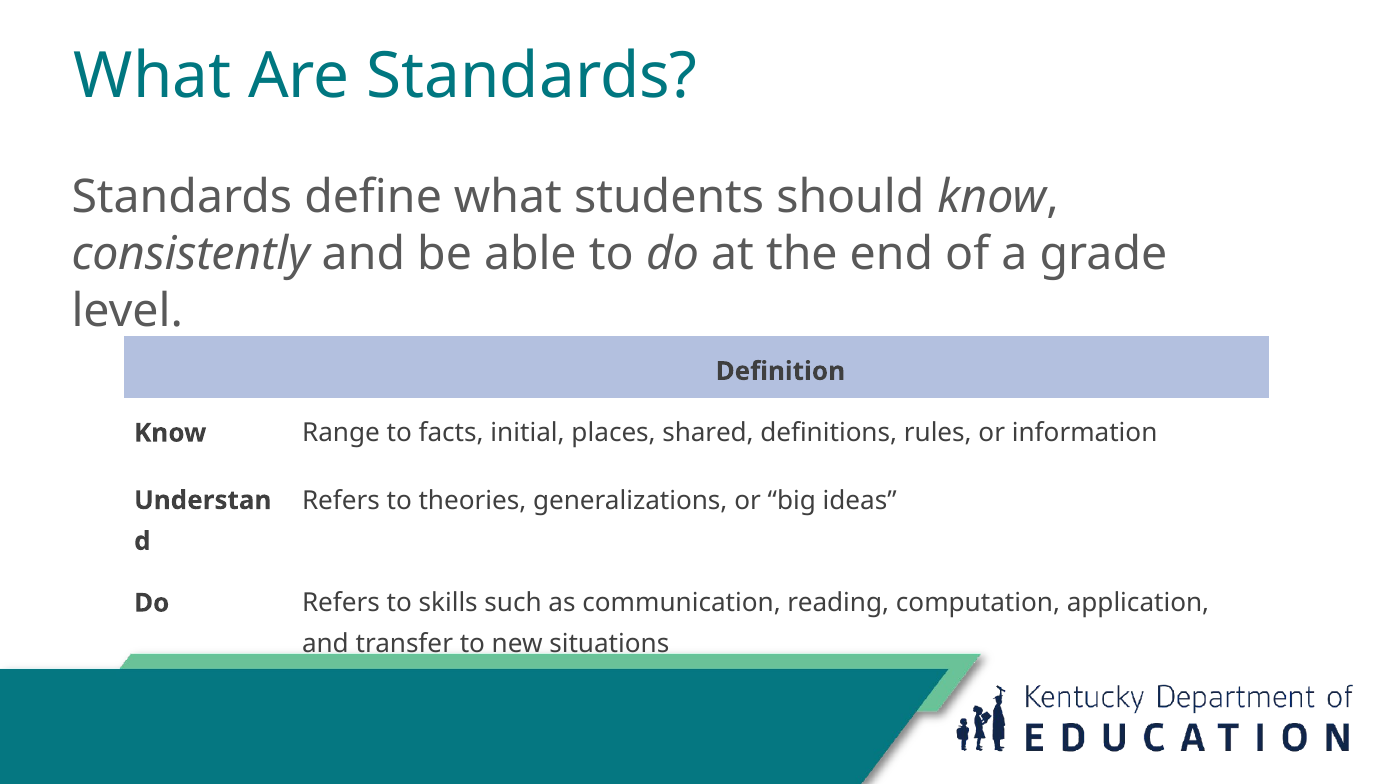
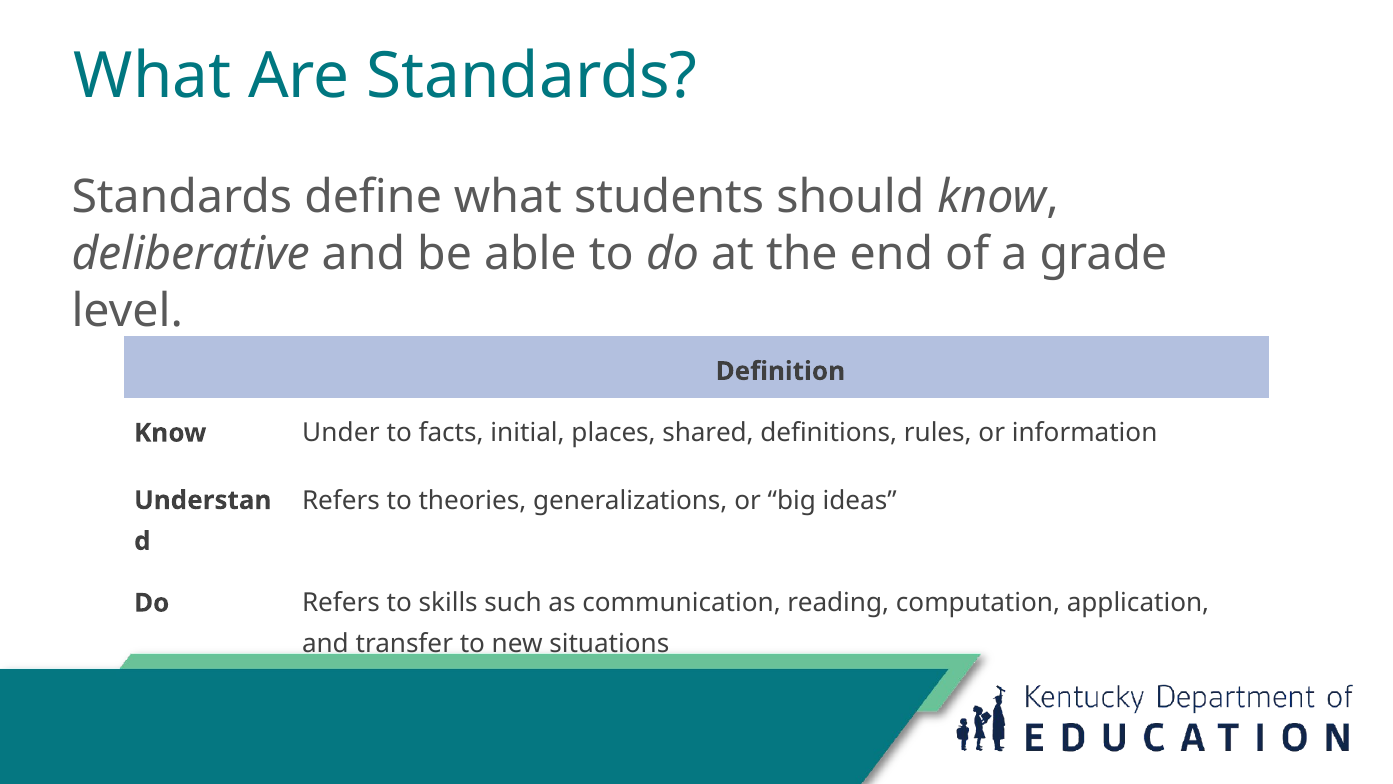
consistently: consistently -> deliberative
Range: Range -> Under
